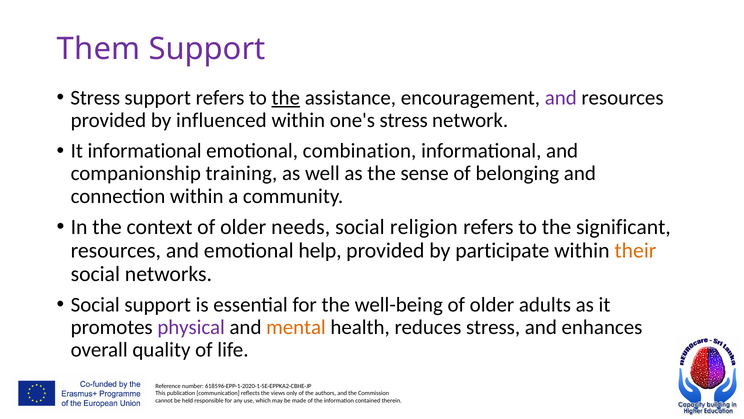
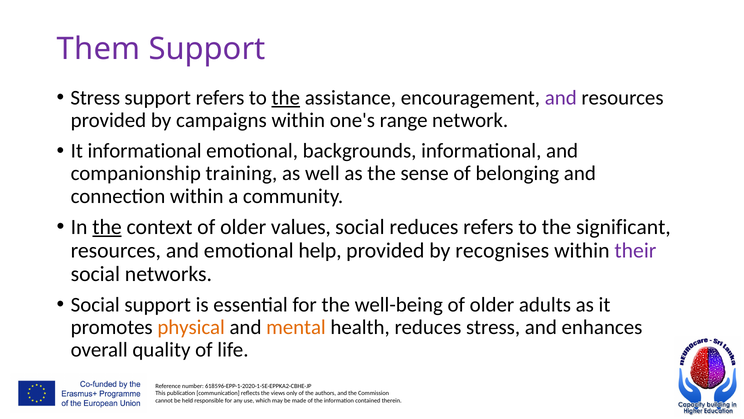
influenced: influenced -> campaigns
one's stress: stress -> range
combination: combination -> backgrounds
the at (107, 227) underline: none -> present
needs: needs -> values
social religion: religion -> reduces
participate: participate -> recognises
their colour: orange -> purple
physical colour: purple -> orange
